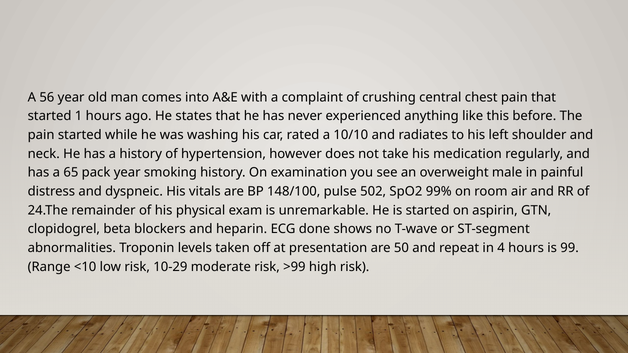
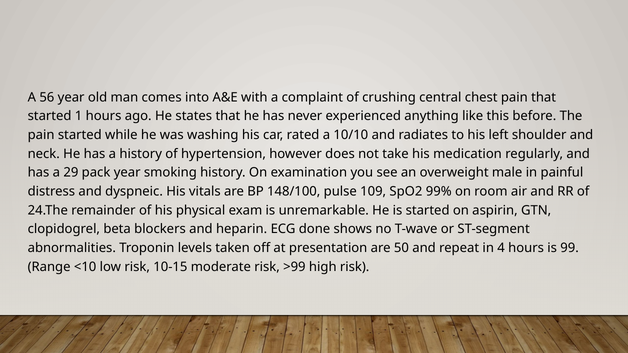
65: 65 -> 29
502: 502 -> 109
10-29: 10-29 -> 10-15
